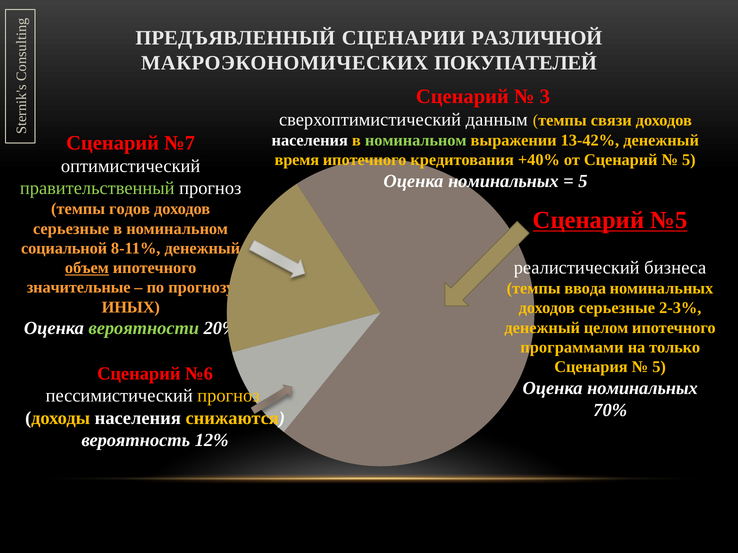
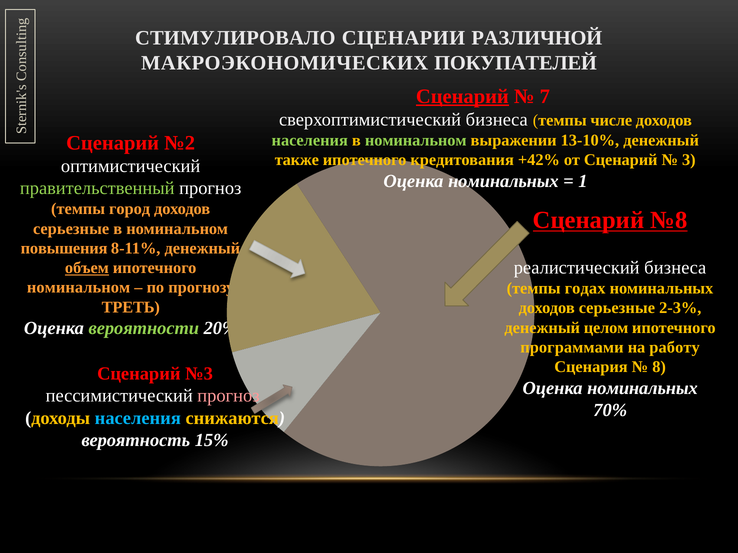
ПРЕДЪЯВЛЕННЫЙ: ПРЕДЪЯВЛЕННЫЙ -> СТИМУЛИРОВАЛО
Сценарий at (462, 97) underline: none -> present
3: 3 -> 7
сверхоптимистический данным: данным -> бизнеса
связи: связи -> числе
населения at (310, 141) colour: white -> light green
13-42%: 13-42% -> 13-10%
№7: №7 -> №2
время: время -> также
+40%: +40% -> +42%
5 at (689, 160): 5 -> 3
5 at (583, 181): 5 -> 1
годов: годов -> город
№5: №5 -> №8
социальной: социальной -> повышения
значительные at (79, 288): значительные -> номинальном
ввода: ввода -> годах
ИНЫХ: ИНЫХ -> ТРЕТЬ
только: только -> работу
5 at (659, 367): 5 -> 8
№6: №6 -> №3
прогноз at (228, 396) colour: yellow -> pink
населения at (138, 418) colour: white -> light blue
12%: 12% -> 15%
